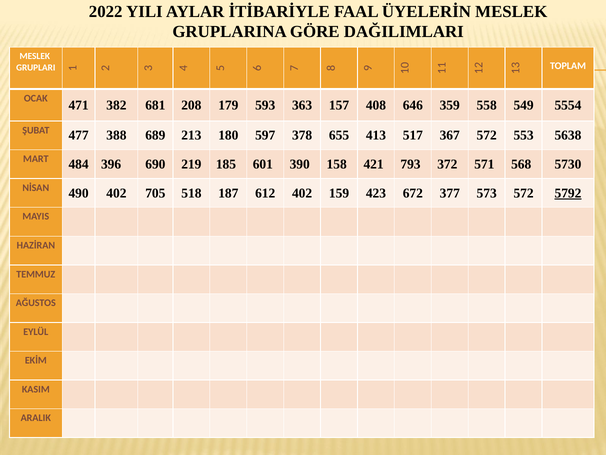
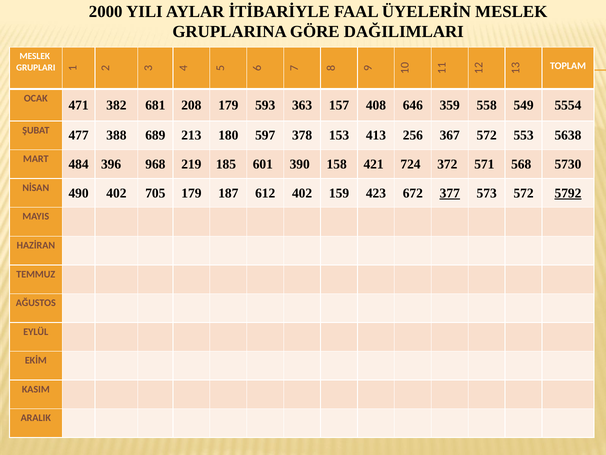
2022: 2022 -> 2000
655: 655 -> 153
517: 517 -> 256
690: 690 -> 968
793: 793 -> 724
705 518: 518 -> 179
377 underline: none -> present
